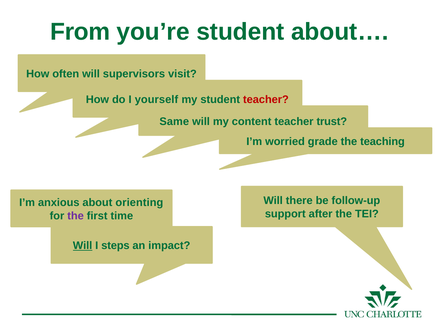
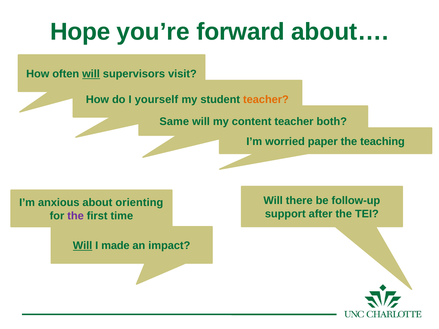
From: From -> Hope
you’re student: student -> forward
will at (91, 74) underline: none -> present
teacher at (266, 100) colour: red -> orange
trust: trust -> both
grade: grade -> paper
steps: steps -> made
